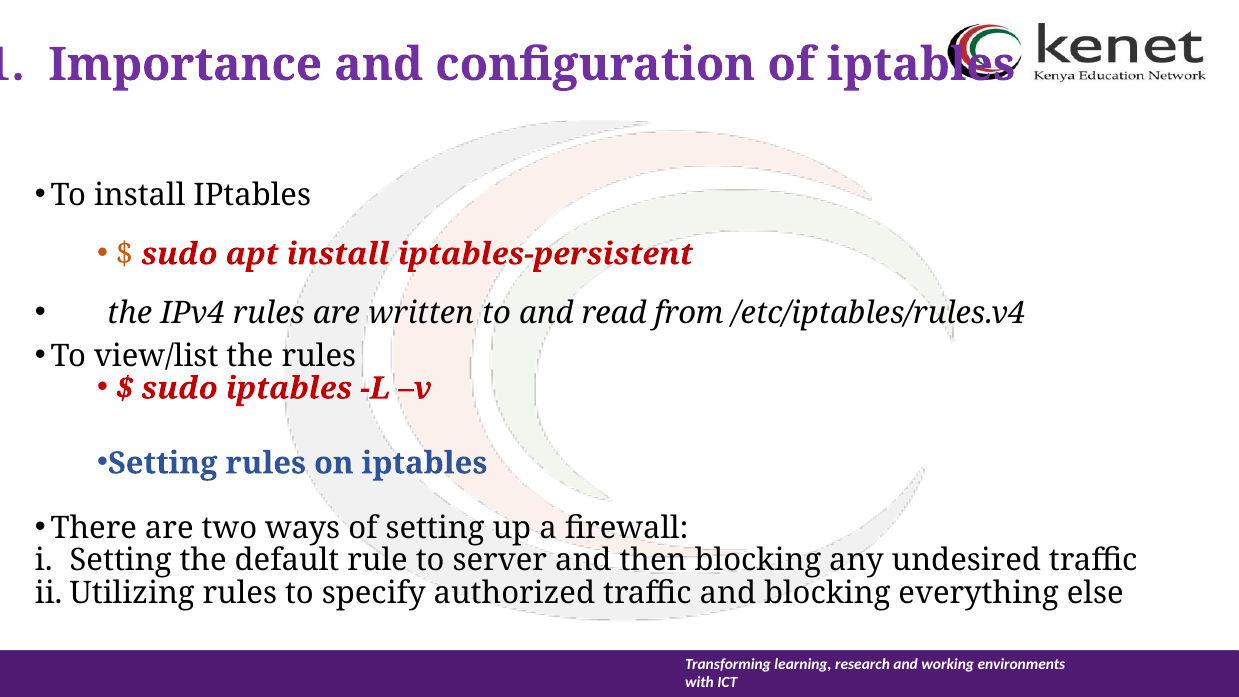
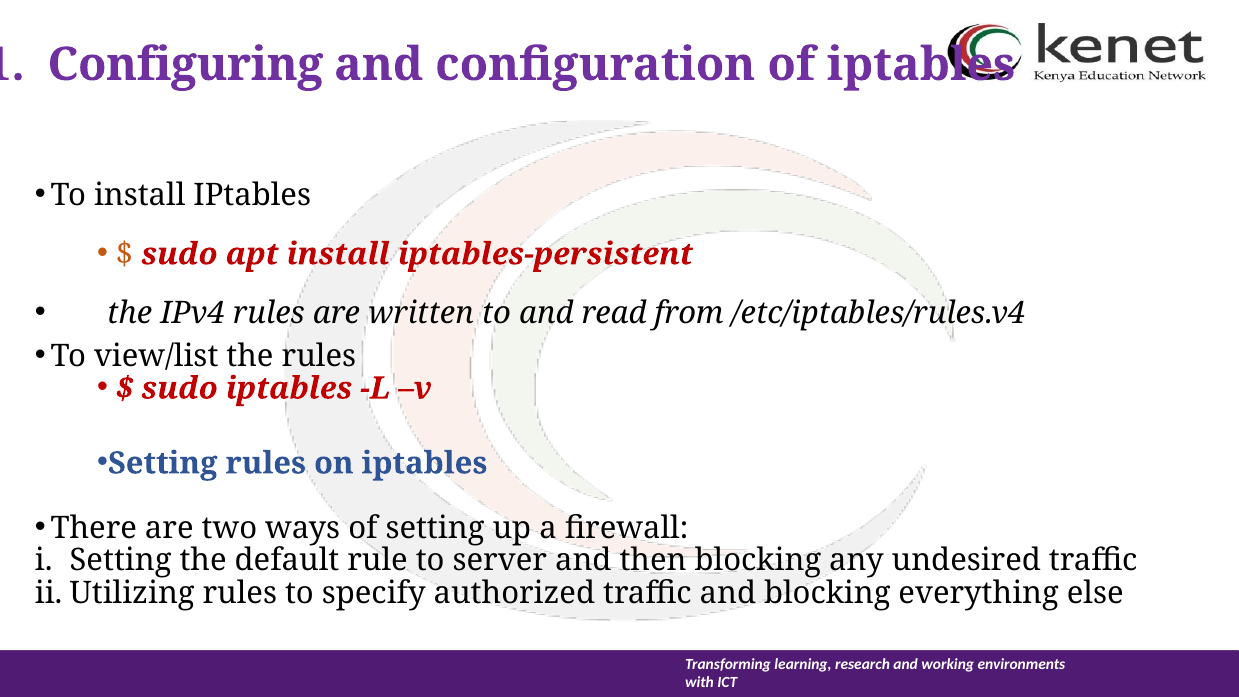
Importance: Importance -> Configuring
